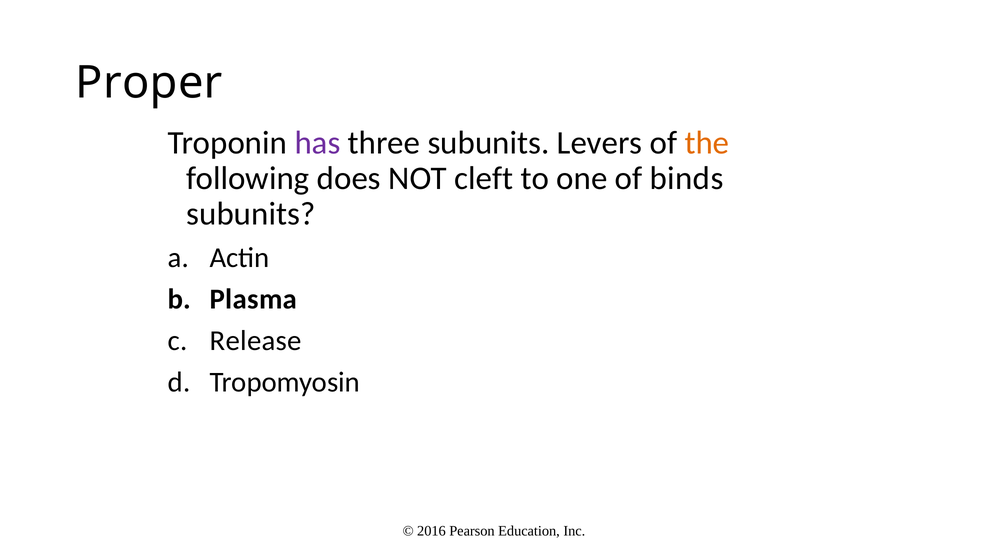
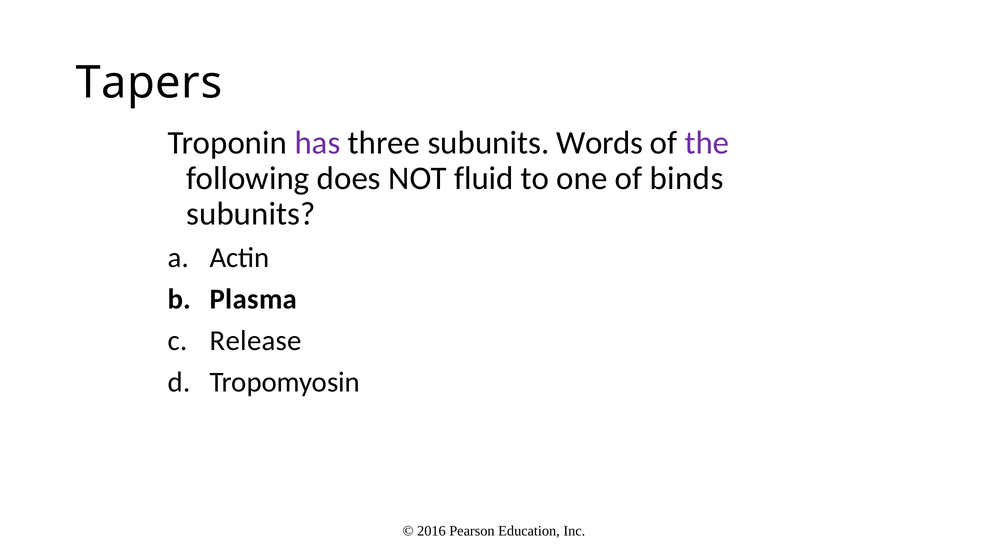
Proper: Proper -> Tapers
Levers: Levers -> Words
the colour: orange -> purple
cleft: cleft -> fluid
